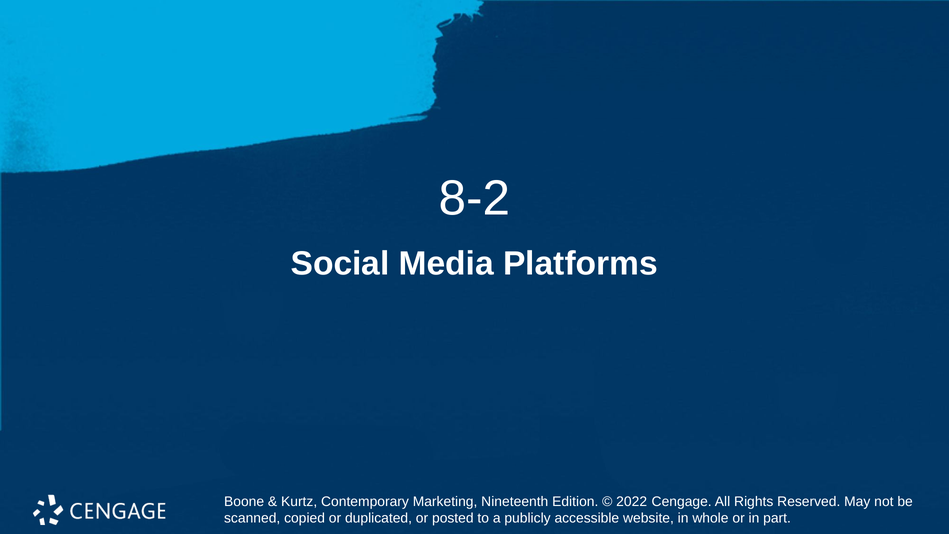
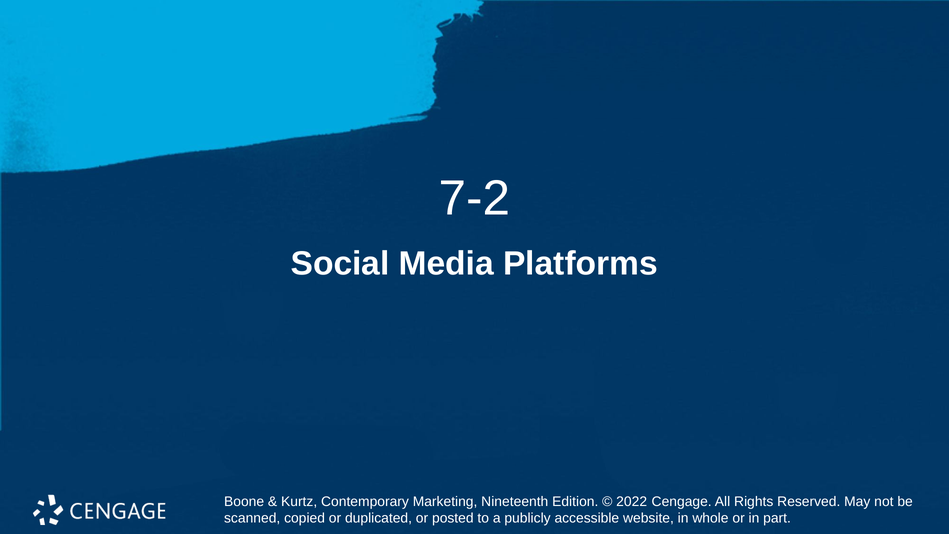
8-2: 8-2 -> 7-2
